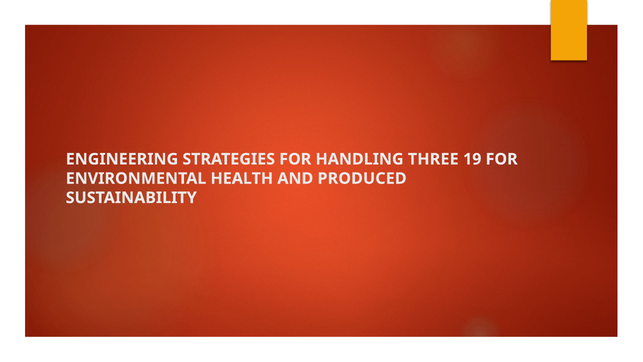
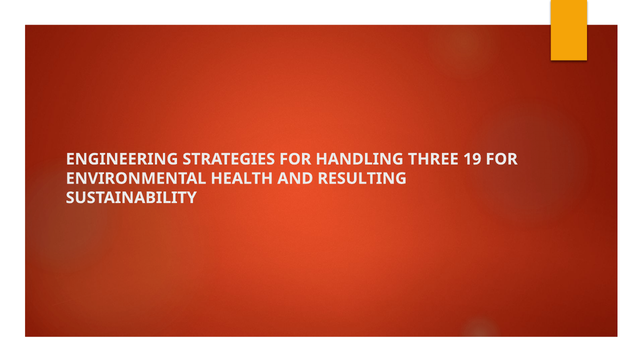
PRODUCED: PRODUCED -> RESULTING
